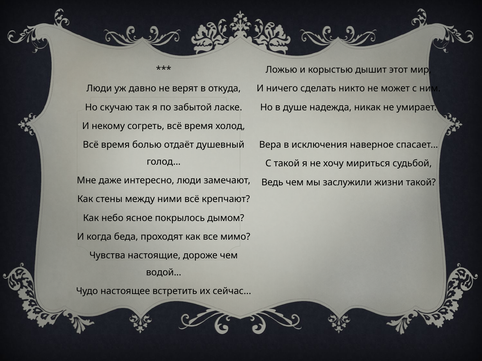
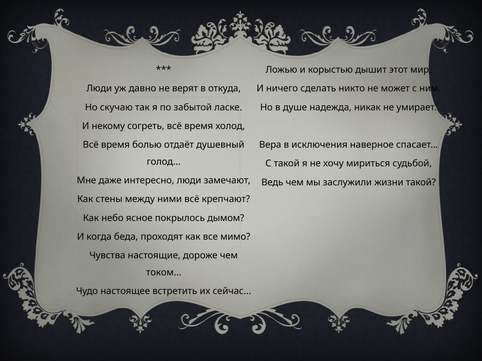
водой: водой -> током
